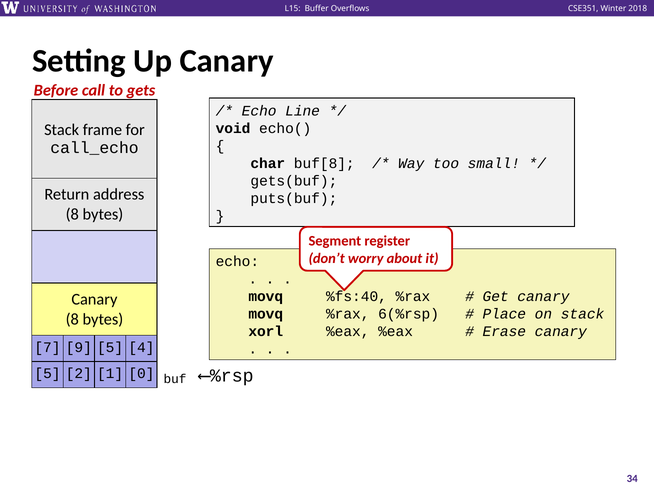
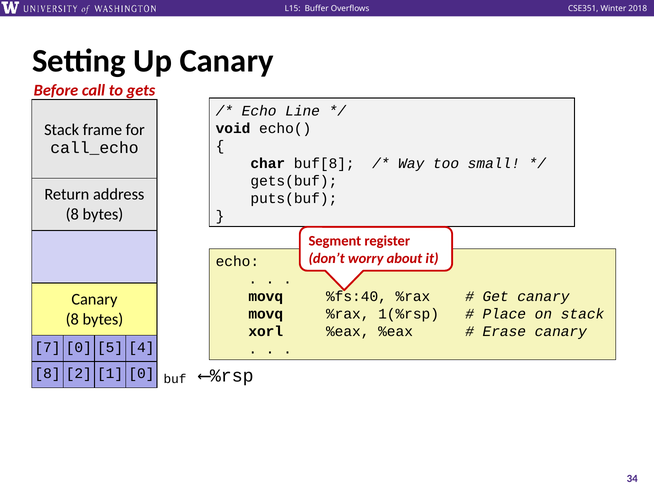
6(%rsp: 6(%rsp -> 1(%rsp
7 9: 9 -> 0
5 at (48, 373): 5 -> 8
